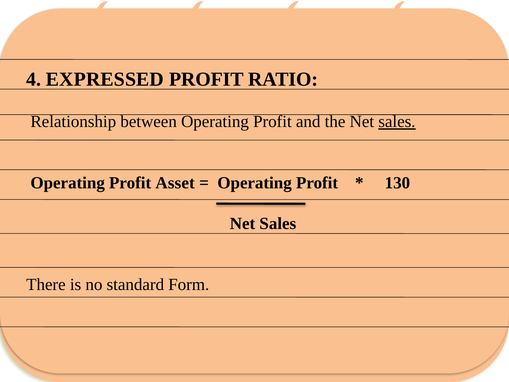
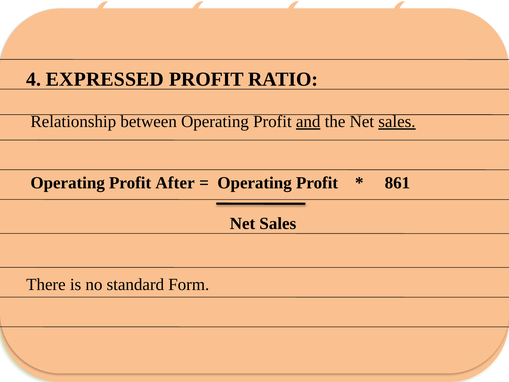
and underline: none -> present
Asset: Asset -> After
130: 130 -> 861
